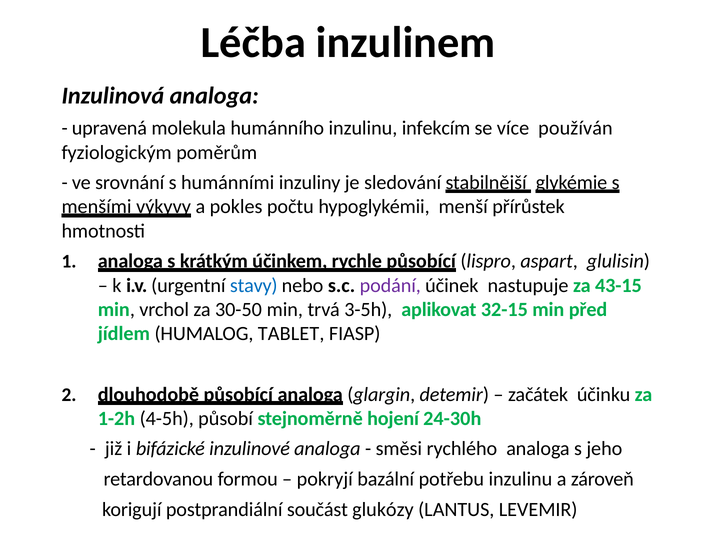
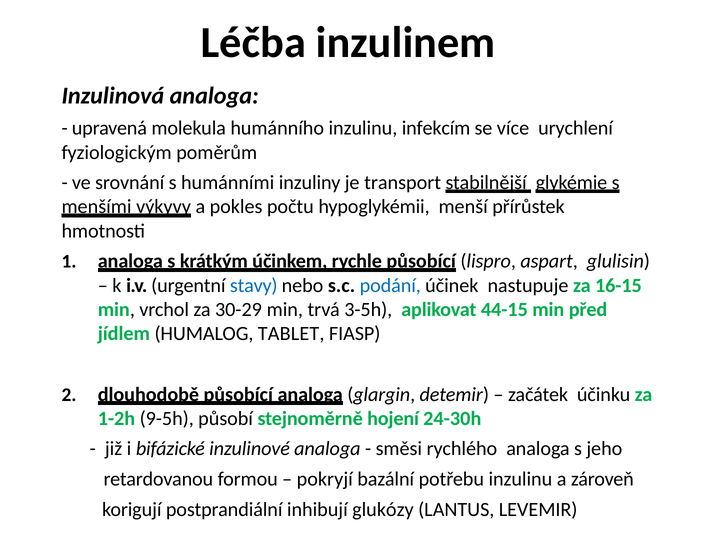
používán: používán -> urychlení
sledování: sledování -> transport
podání colour: purple -> blue
43-15: 43-15 -> 16-15
30-50: 30-50 -> 30-29
32-15: 32-15 -> 44-15
4-5h: 4-5h -> 9-5h
součást: součást -> inhibují
